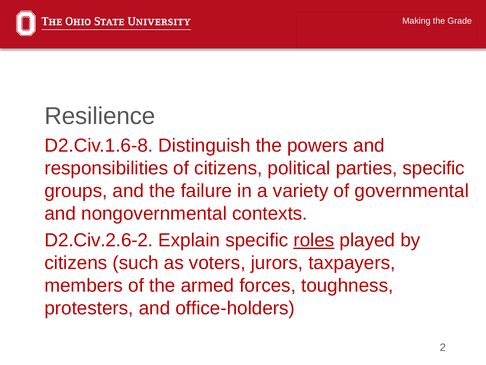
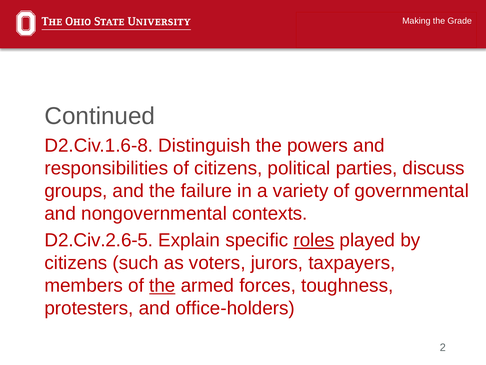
Resilience: Resilience -> Continued
parties specific: specific -> discuss
D2.Civ.2.6-2: D2.Civ.2.6-2 -> D2.Civ.2.6-5
the at (162, 285) underline: none -> present
